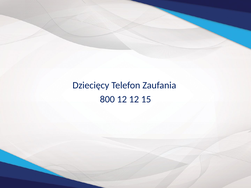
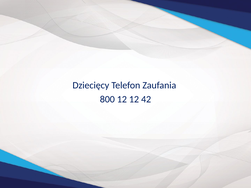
15: 15 -> 42
